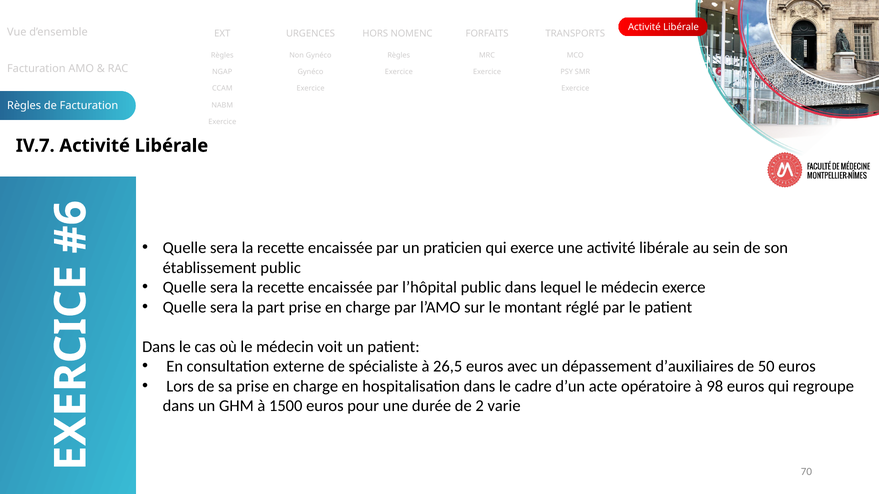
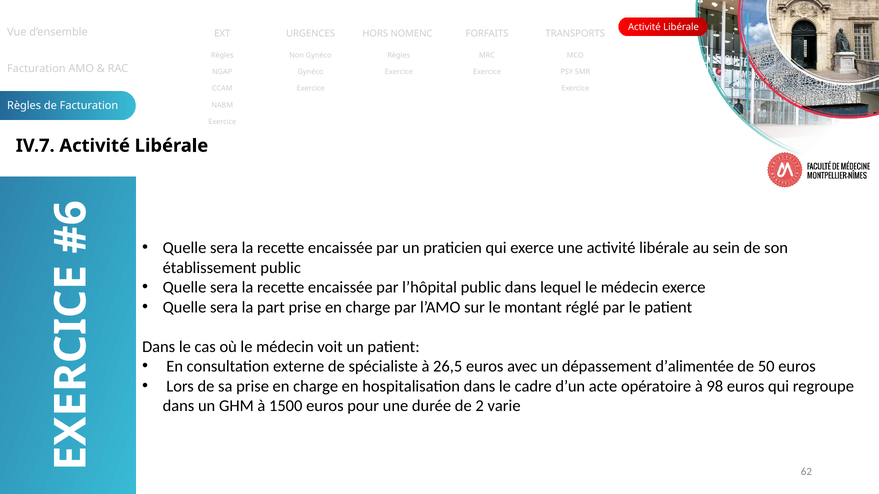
d’auxiliaires: d’auxiliaires -> d’alimentée
70: 70 -> 62
